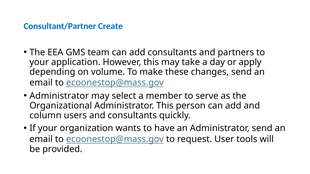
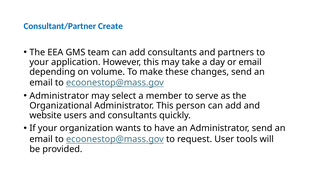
or apply: apply -> email
column: column -> website
